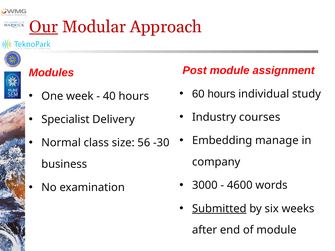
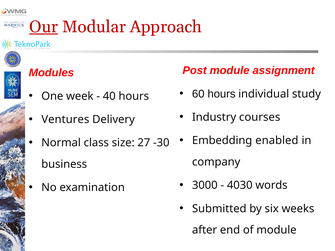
Specialist: Specialist -> Ventures
manage: manage -> enabled
56: 56 -> 27
4600: 4600 -> 4030
Submitted underline: present -> none
